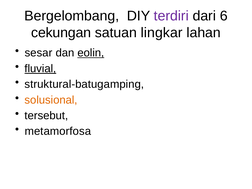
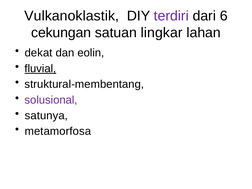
Bergelombang: Bergelombang -> Vulkanoklastik
sesar: sesar -> dekat
eolin underline: present -> none
struktural-batugamping: struktural-batugamping -> struktural-membentang
solusional colour: orange -> purple
tersebut: tersebut -> satunya
